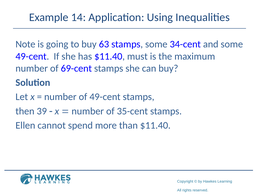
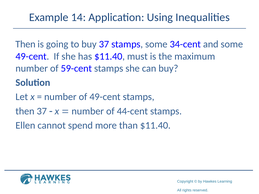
Note at (25, 44): Note -> Then
buy 63: 63 -> 37
69-cent: 69-cent -> 59-cent
then 39: 39 -> 37
35-cent: 35-cent -> 44-cent
